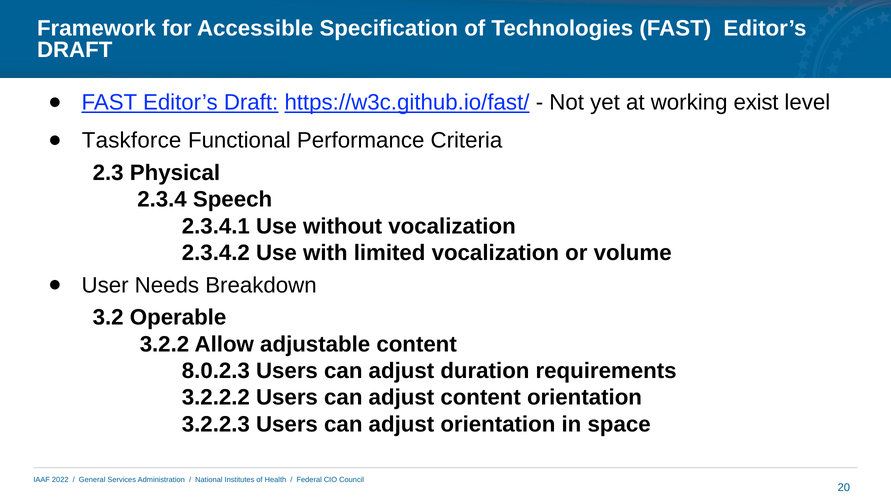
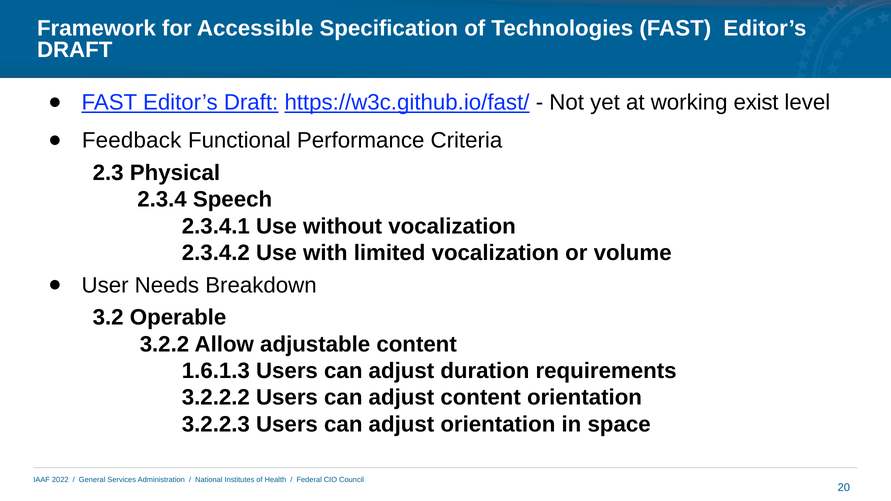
Taskforce: Taskforce -> Feedback
8.0.2.3: 8.0.2.3 -> 1.6.1.3
